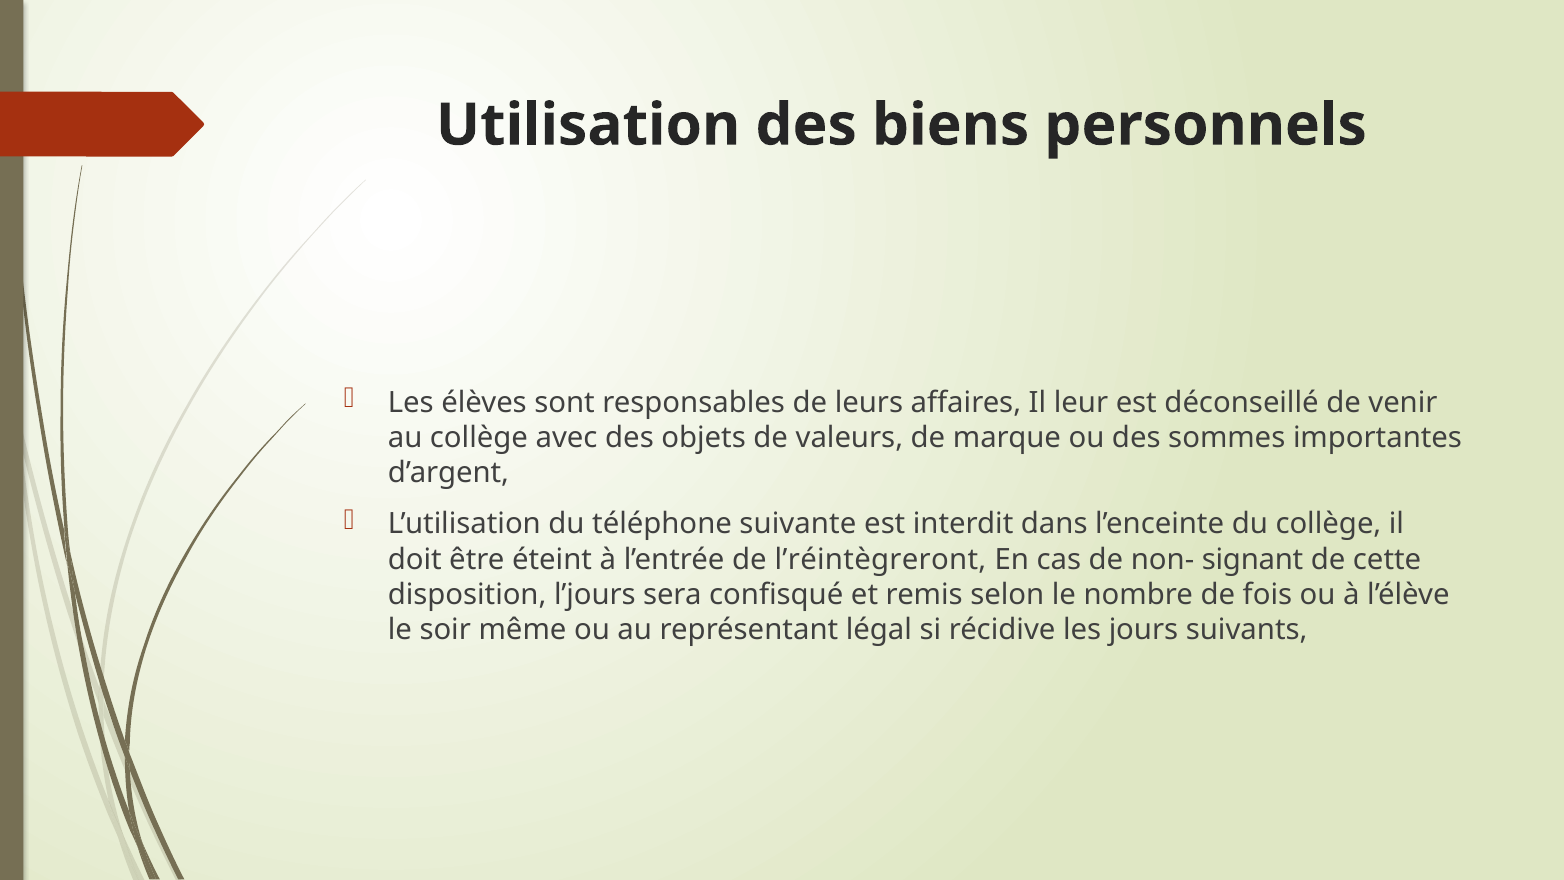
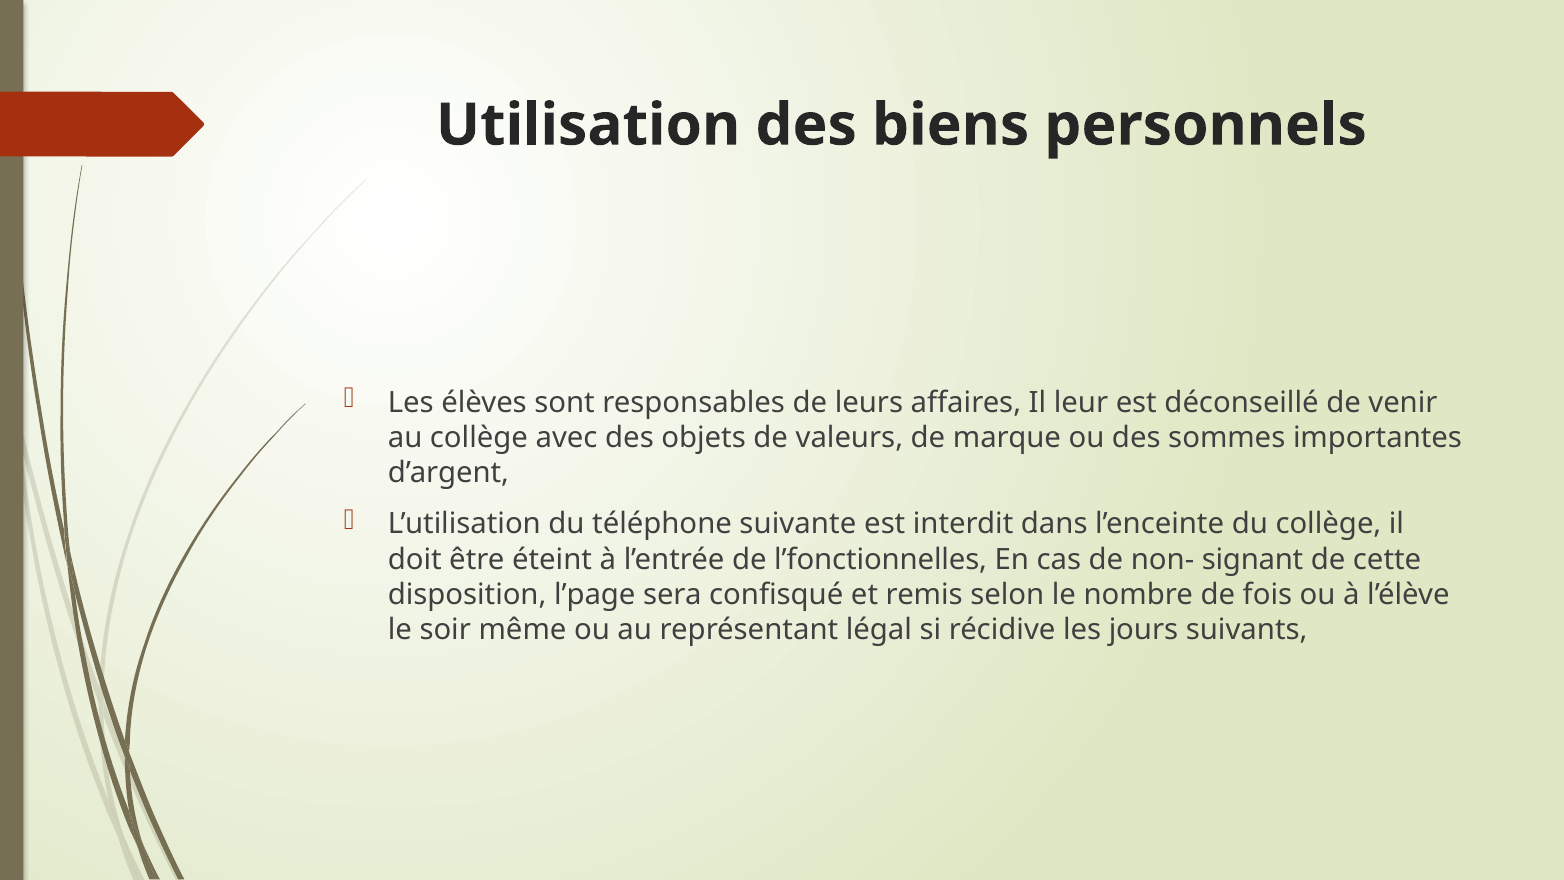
l’réintègreront: l’réintègreront -> l’fonctionnelles
l’jours: l’jours -> l’page
